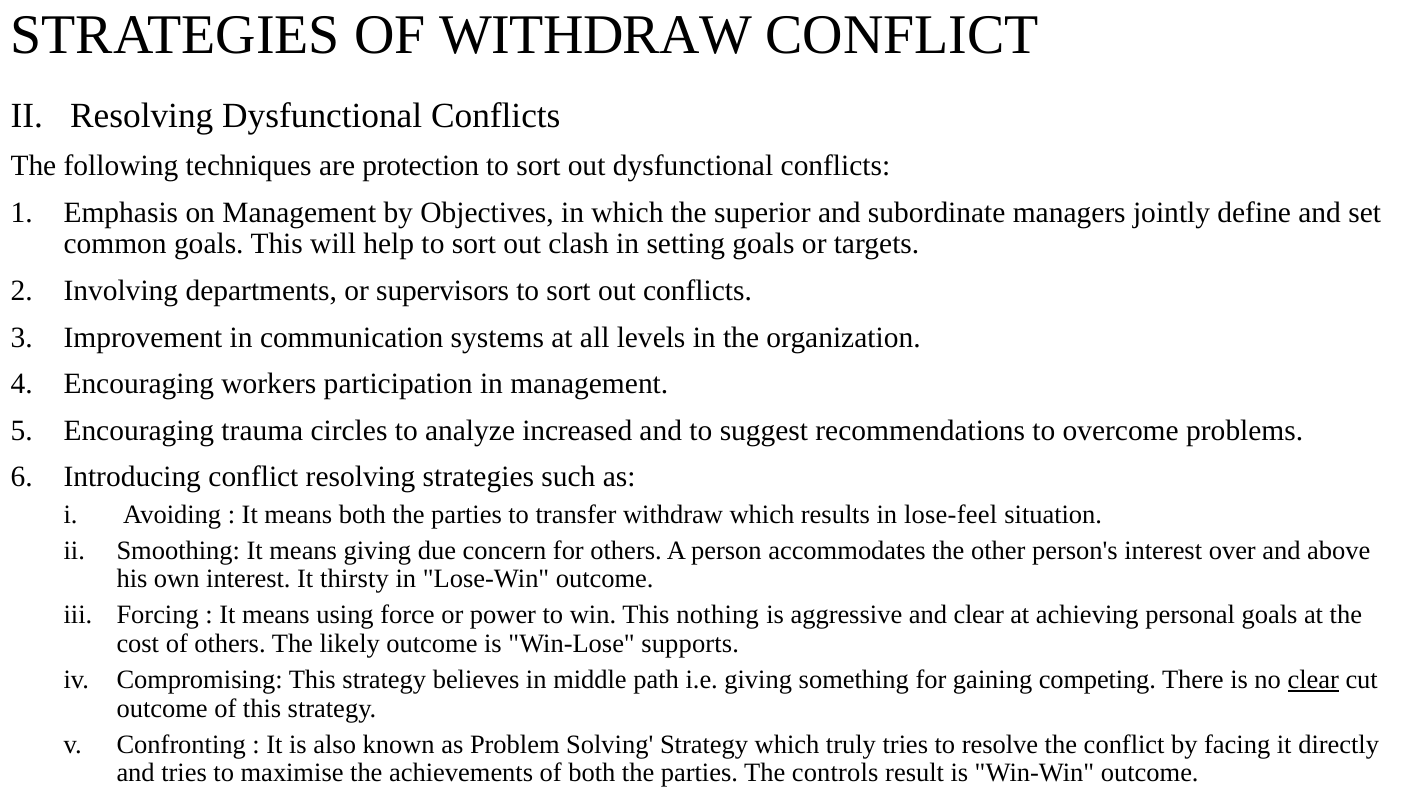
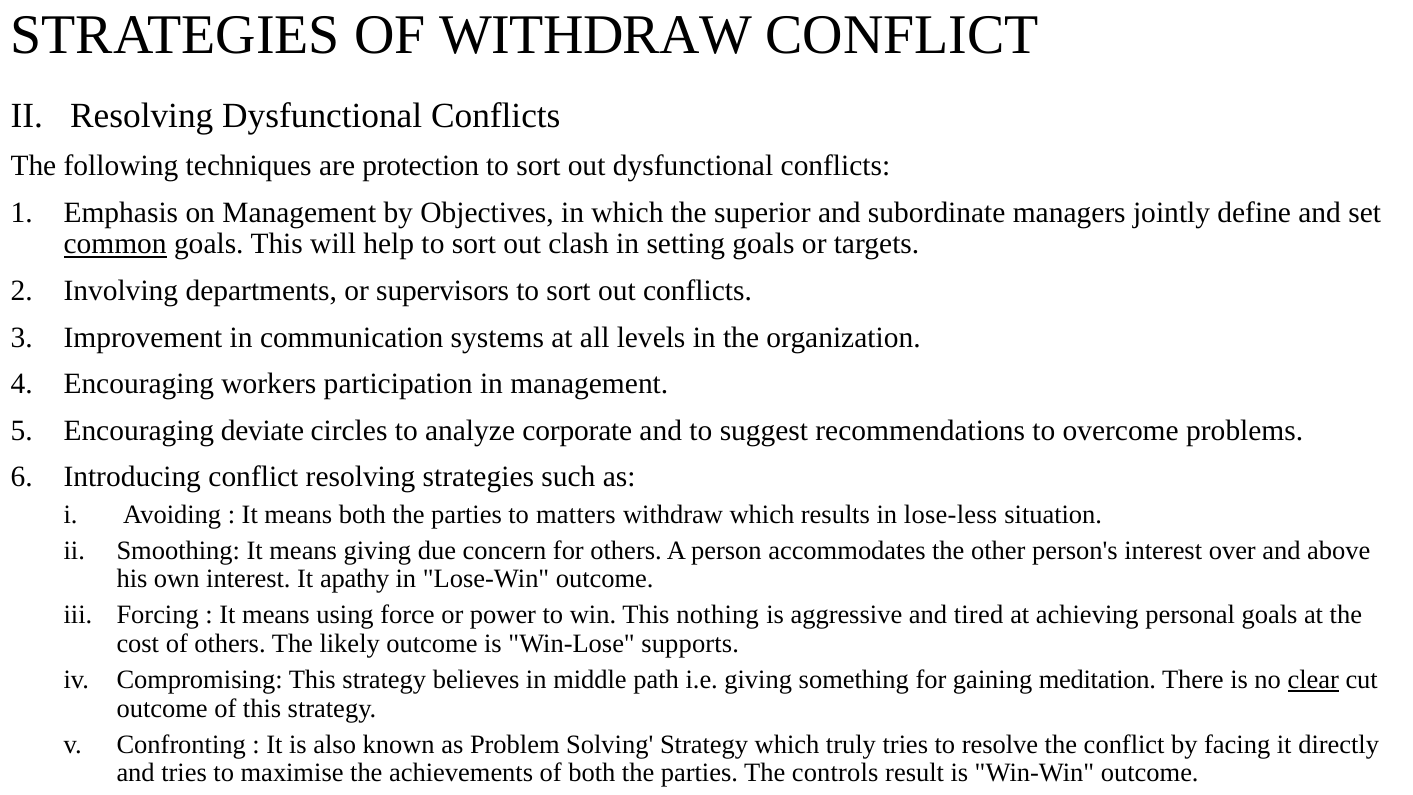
common underline: none -> present
trauma: trauma -> deviate
increased: increased -> corporate
transfer: transfer -> matters
lose-feel: lose-feel -> lose-less
thirsty: thirsty -> apathy
and clear: clear -> tired
competing: competing -> meditation
